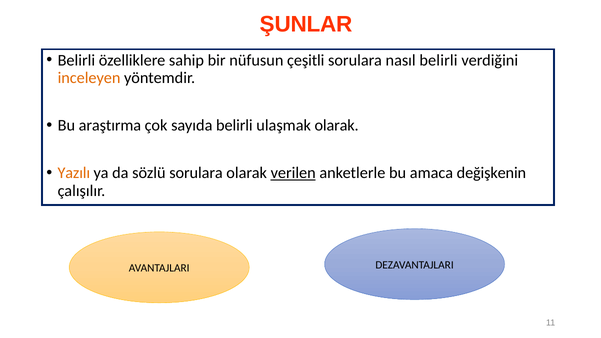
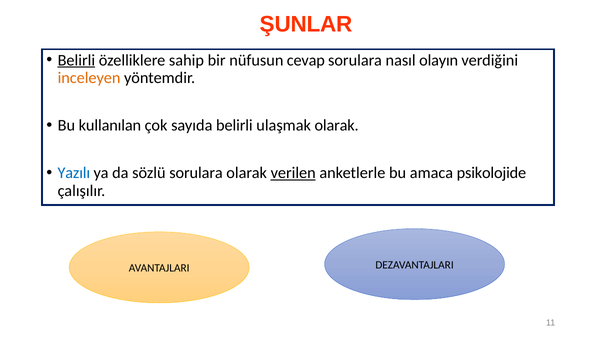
Belirli at (76, 60) underline: none -> present
çeşitli: çeşitli -> cevap
nasıl belirli: belirli -> olayın
araştırma: araştırma -> kullanılan
Yazılı colour: orange -> blue
değişkenin: değişkenin -> psikolojide
